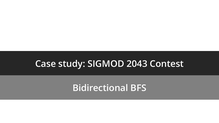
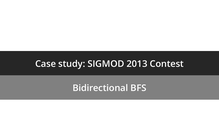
2043: 2043 -> 2013
